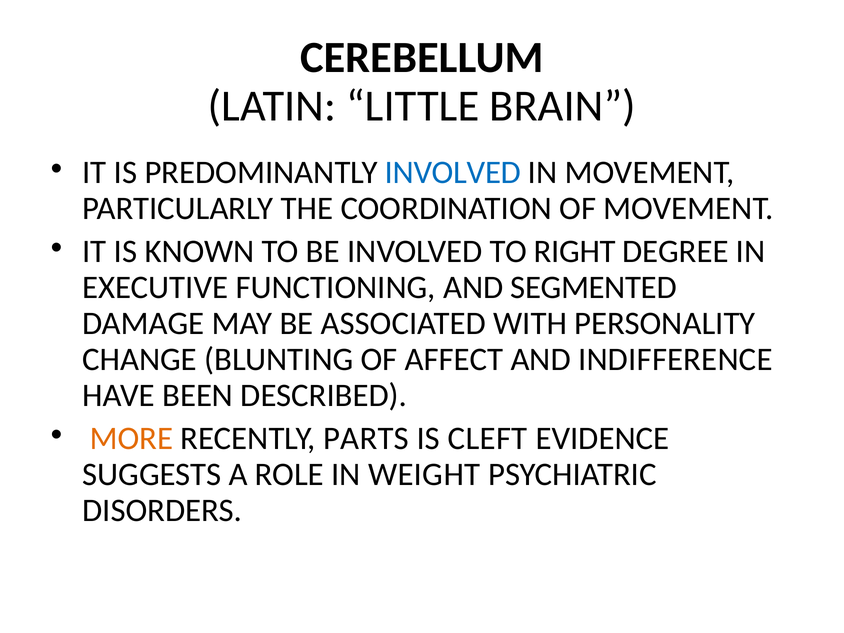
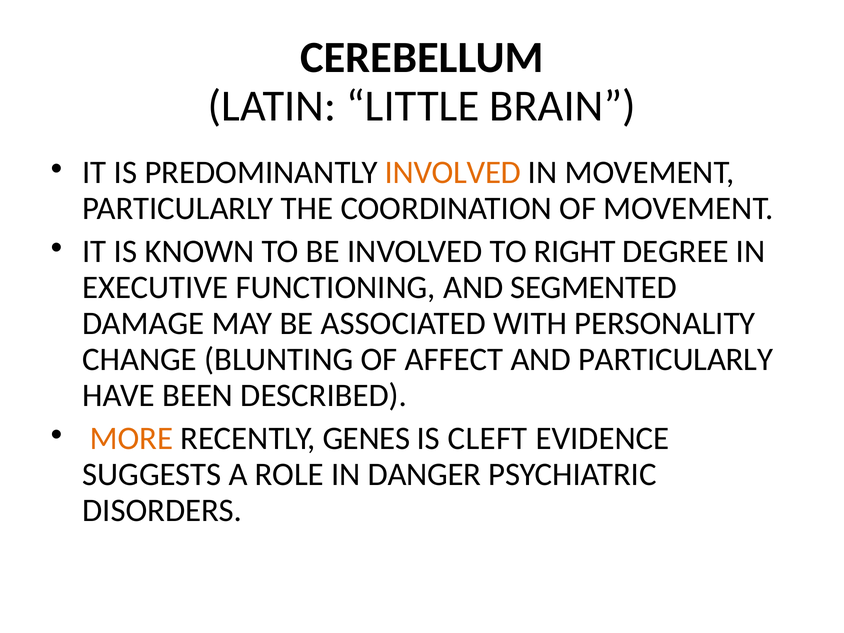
INVOLVED at (453, 172) colour: blue -> orange
AND INDIFFERENCE: INDIFFERENCE -> PARTICULARLY
PARTS: PARTS -> GENES
WEIGHT: WEIGHT -> DANGER
